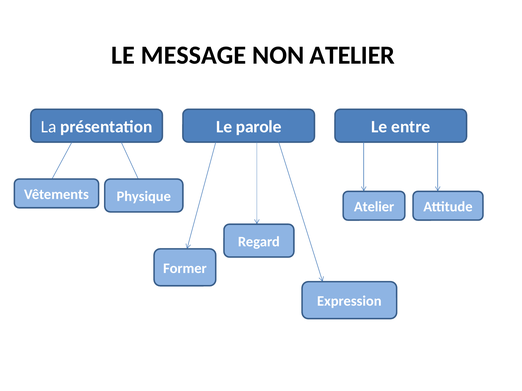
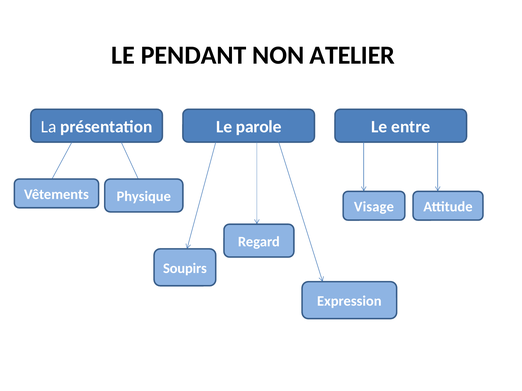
MESSAGE: MESSAGE -> PENDANT
Atelier at (374, 207): Atelier -> Visage
Former: Former -> Soupirs
